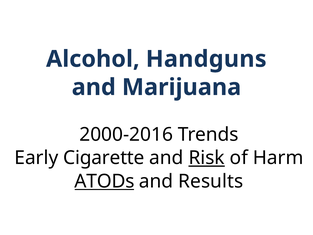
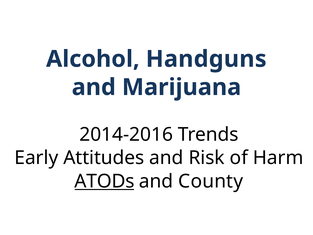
2000-2016: 2000-2016 -> 2014-2016
Cigarette: Cigarette -> Attitudes
Risk underline: present -> none
Results: Results -> County
